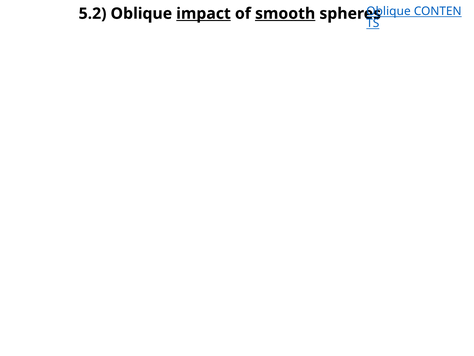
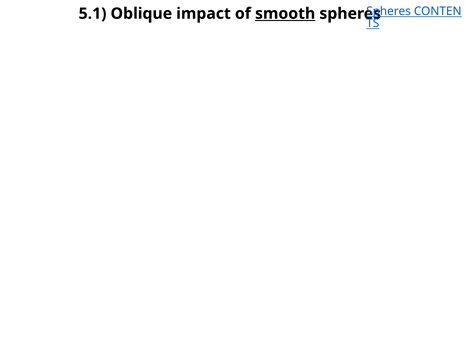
Oblique at (388, 11): Oblique -> Spheres
5.2: 5.2 -> 5.1
impact underline: present -> none
